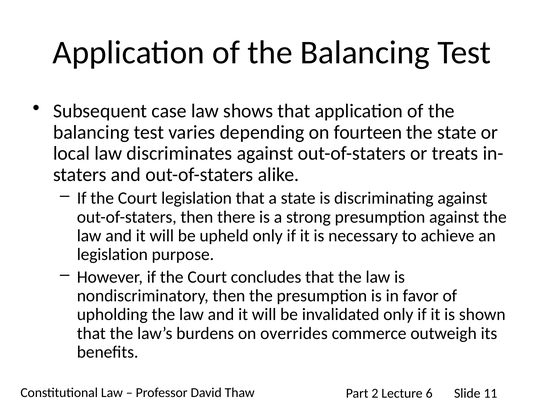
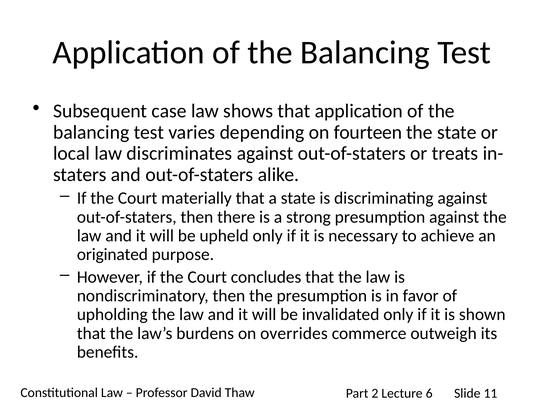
Court legislation: legislation -> materially
legislation at (112, 254): legislation -> originated
